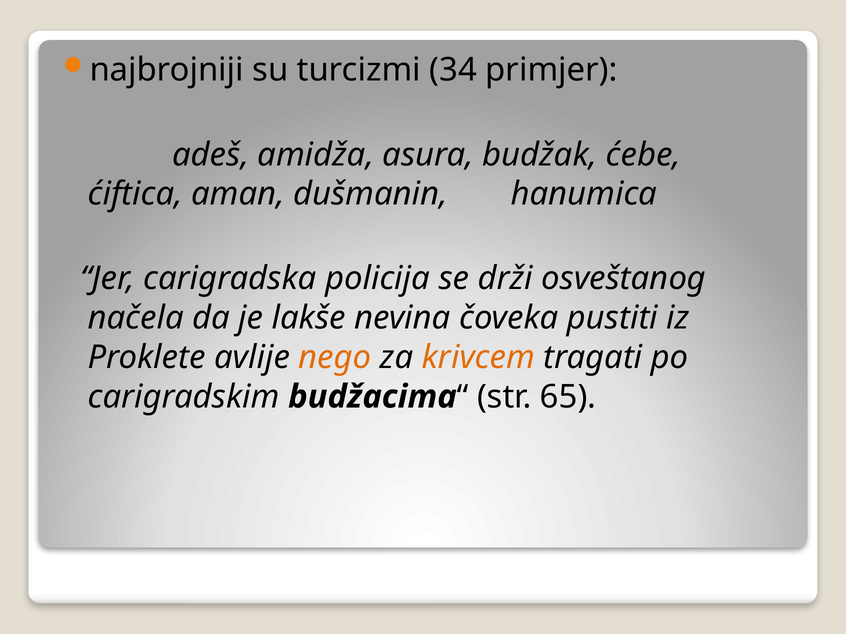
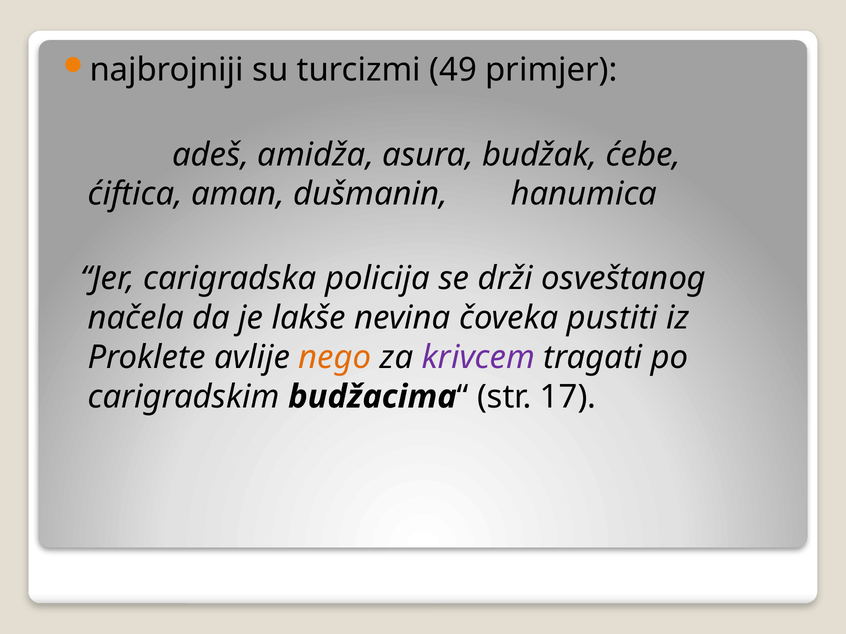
34: 34 -> 49
krivcem colour: orange -> purple
65: 65 -> 17
